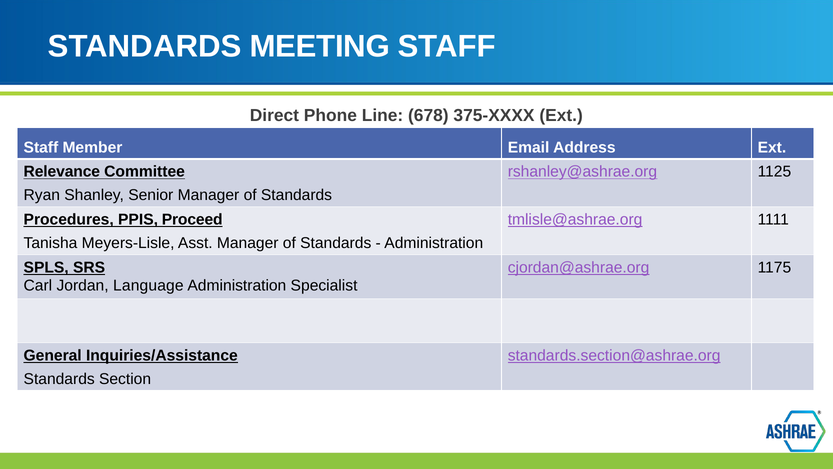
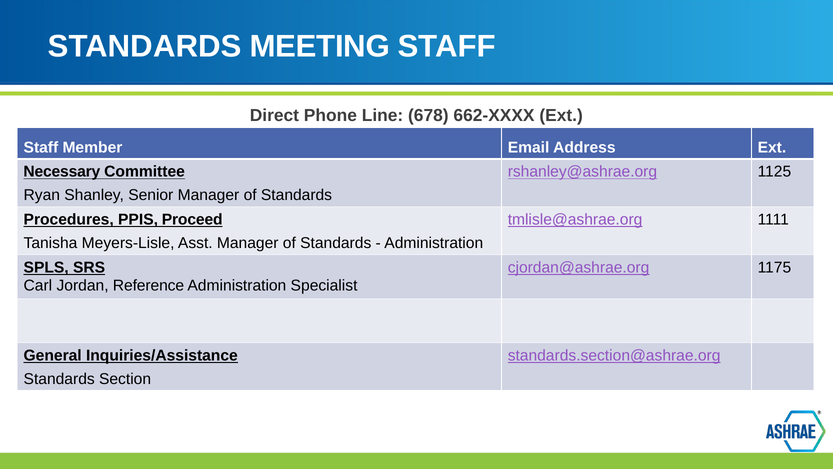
375-XXXX: 375-XXXX -> 662-XXXX
Relevance: Relevance -> Necessary
Language: Language -> Reference
